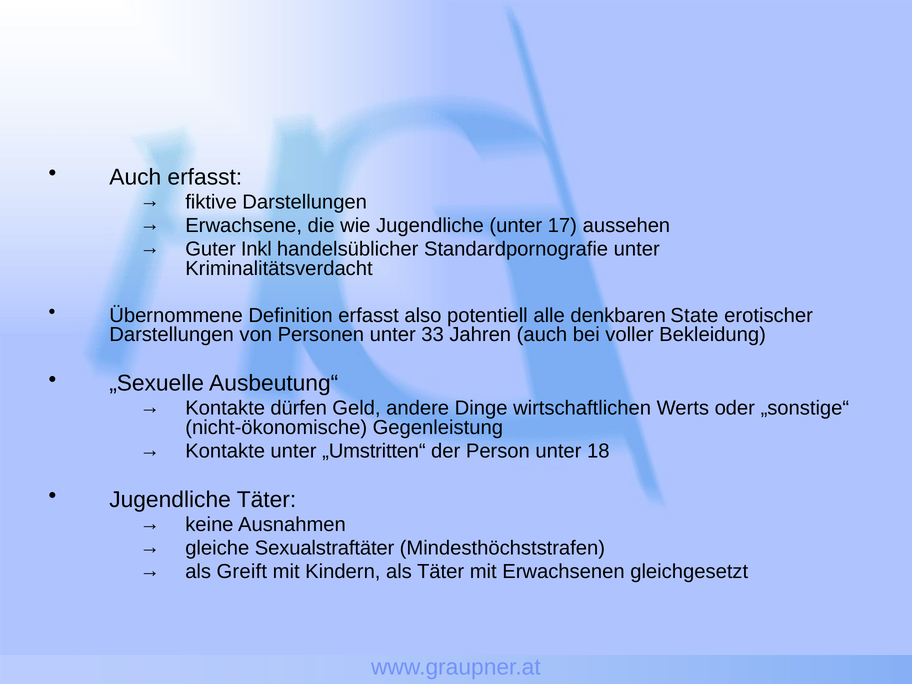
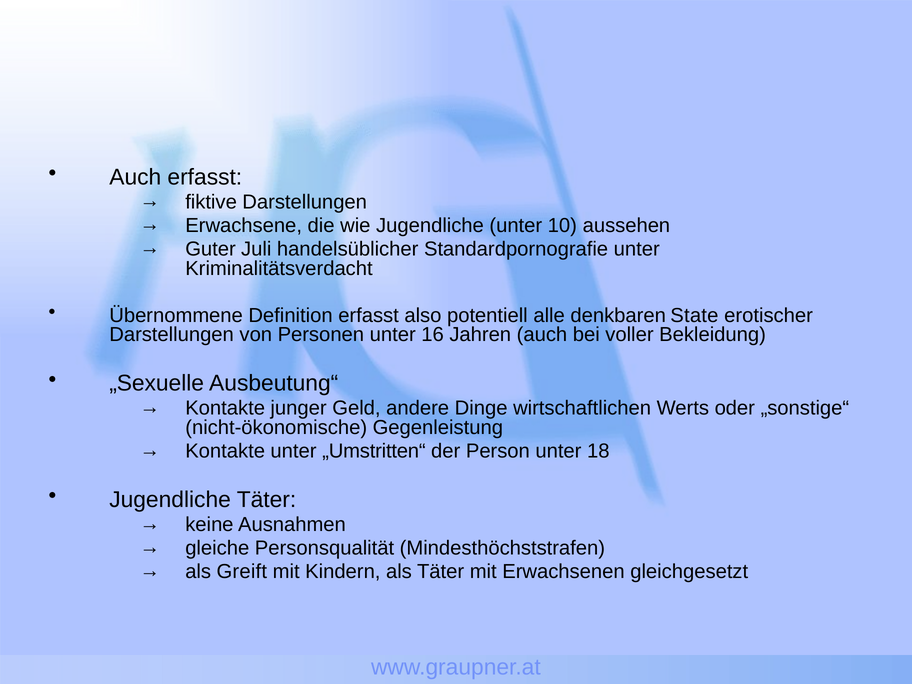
17: 17 -> 10
Inkl: Inkl -> Juli
33: 33 -> 16
dürfen: dürfen -> junger
Sexualstraftäter: Sexualstraftäter -> Personsqualität
